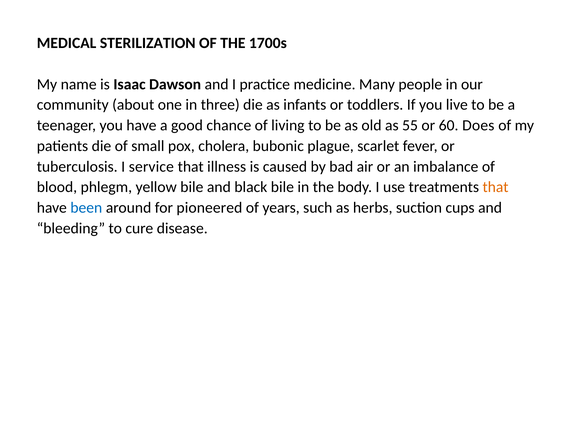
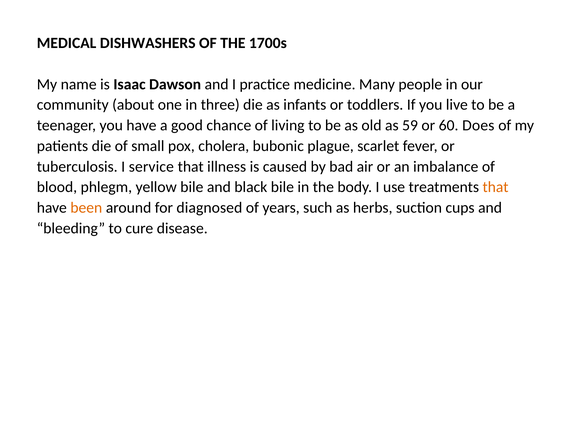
STERILIZATION: STERILIZATION -> DISHWASHERS
55: 55 -> 59
been colour: blue -> orange
pioneered: pioneered -> diagnosed
